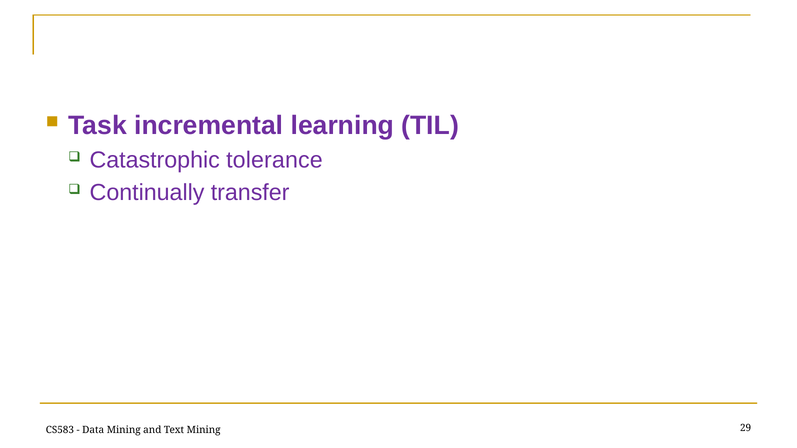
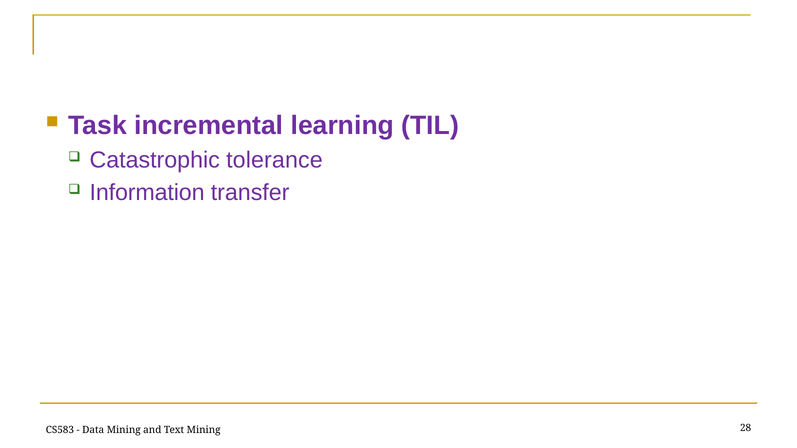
Continually: Continually -> Information
29: 29 -> 28
